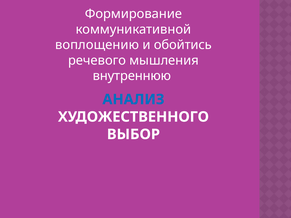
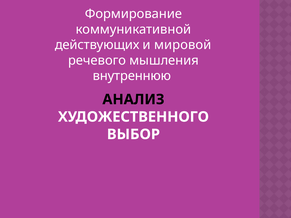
воплощению: воплощению -> действующих
обойтись: обойтись -> мировой
АНАЛИЗ colour: blue -> black
